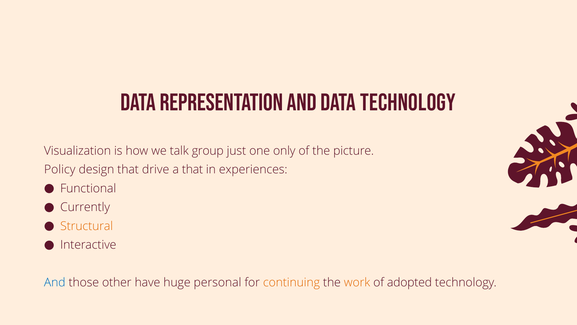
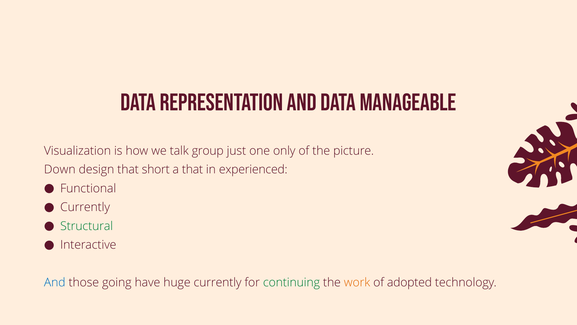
Data technology: technology -> manageable
Policy: Policy -> Down
drive: drive -> short
experiences: experiences -> experienced
Structural colour: orange -> green
other: other -> going
huge personal: personal -> currently
continuing colour: orange -> green
